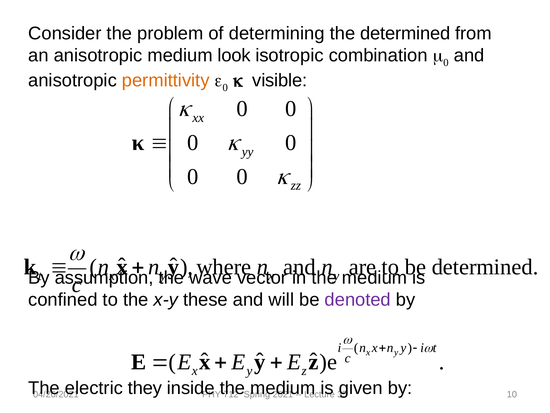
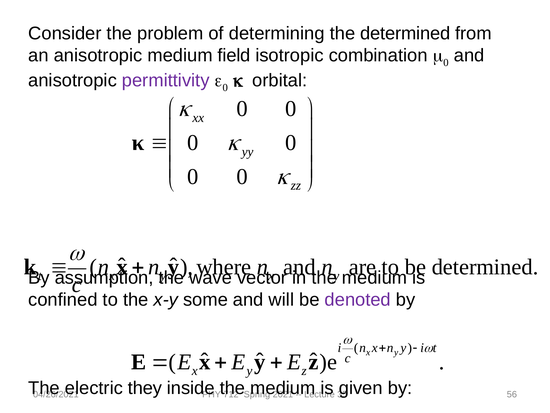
look: look -> field
permittivity colour: orange -> purple
visible: visible -> orbital
these: these -> some
10: 10 -> 56
